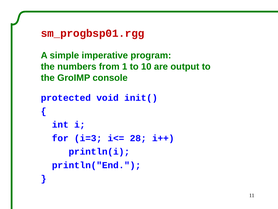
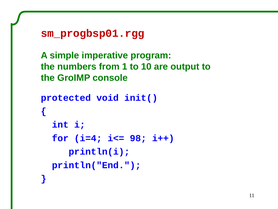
i=3: i=3 -> i=4
28: 28 -> 98
